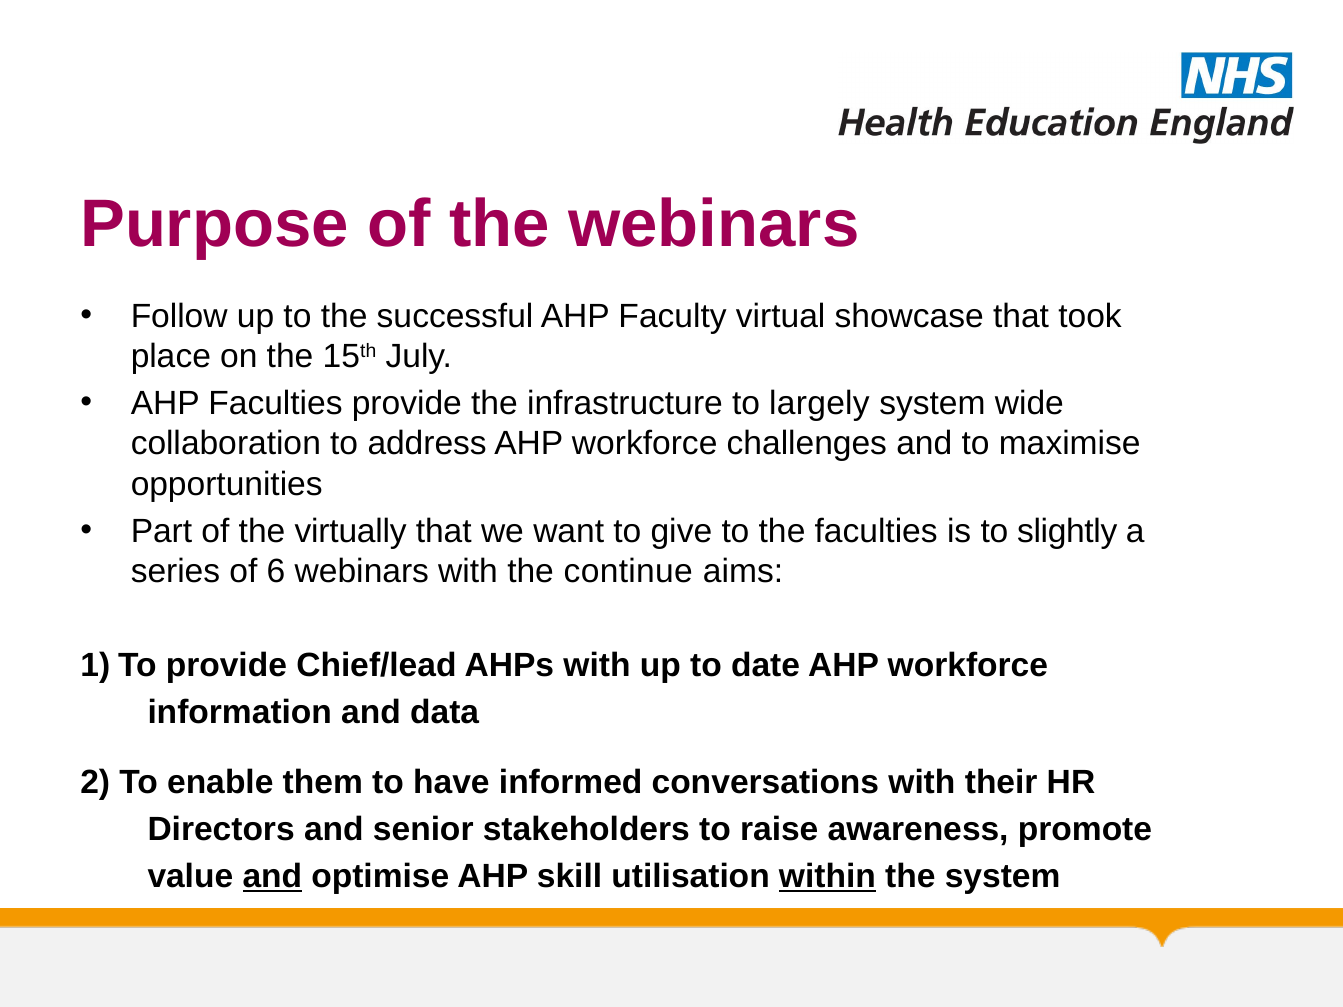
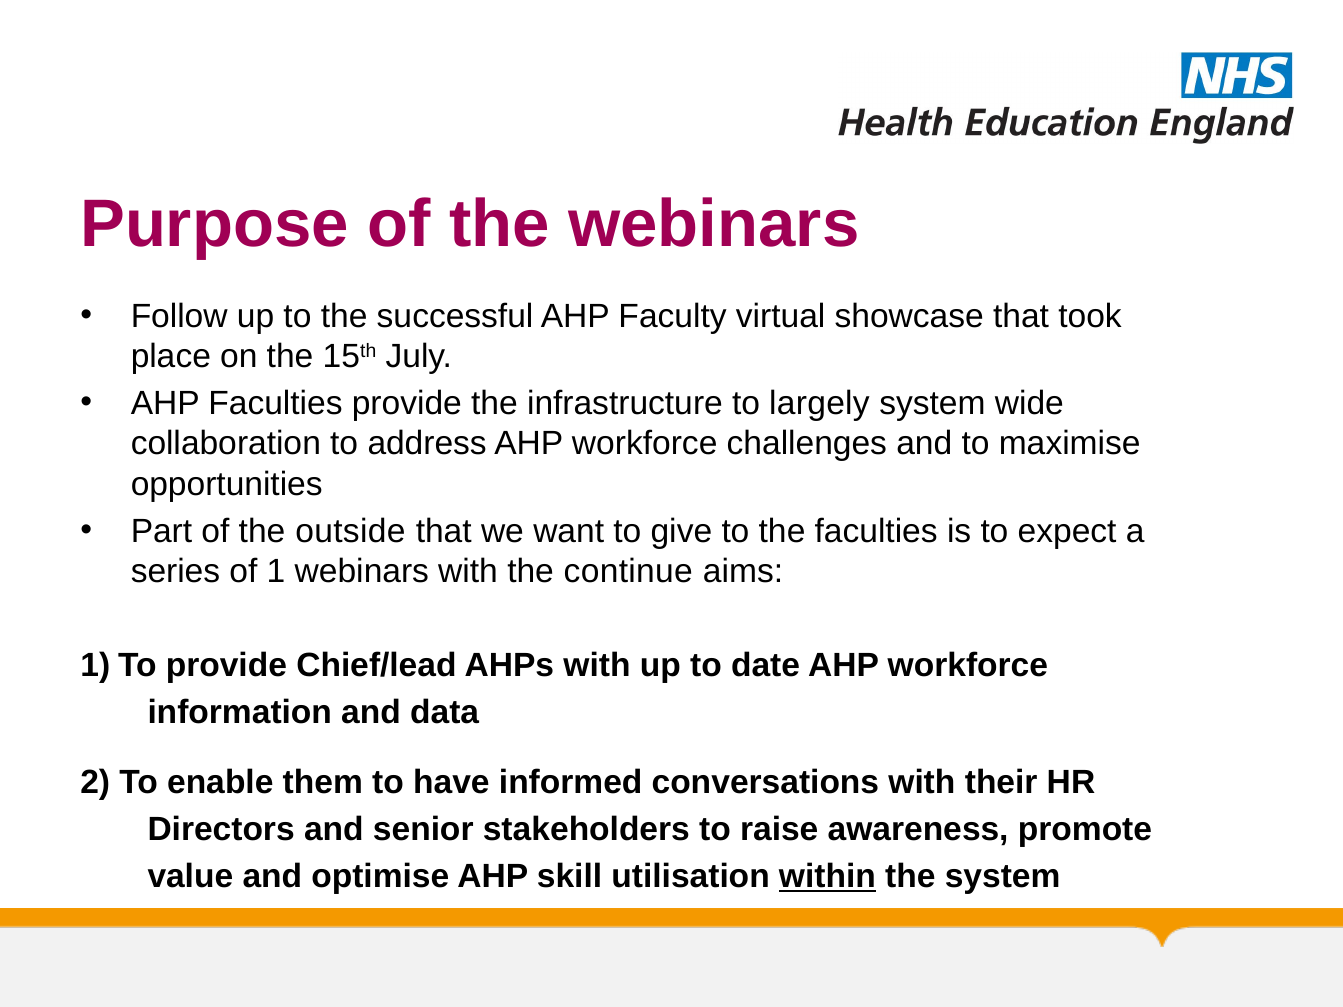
virtually: virtually -> outside
slightly: slightly -> expect
6: 6 -> 1
and at (272, 877) underline: present -> none
